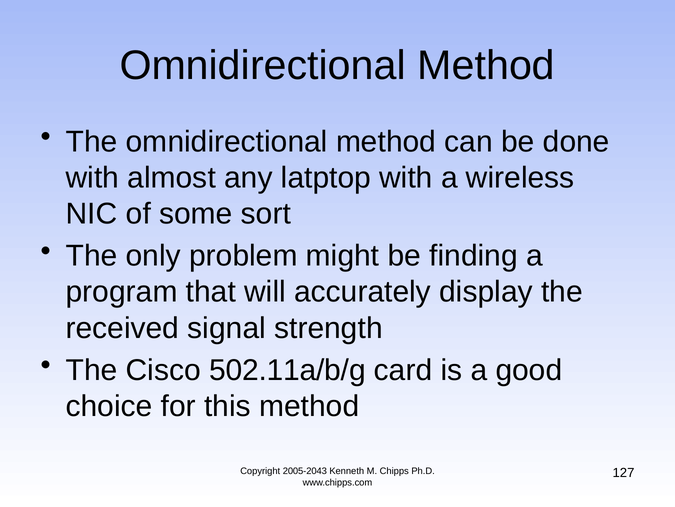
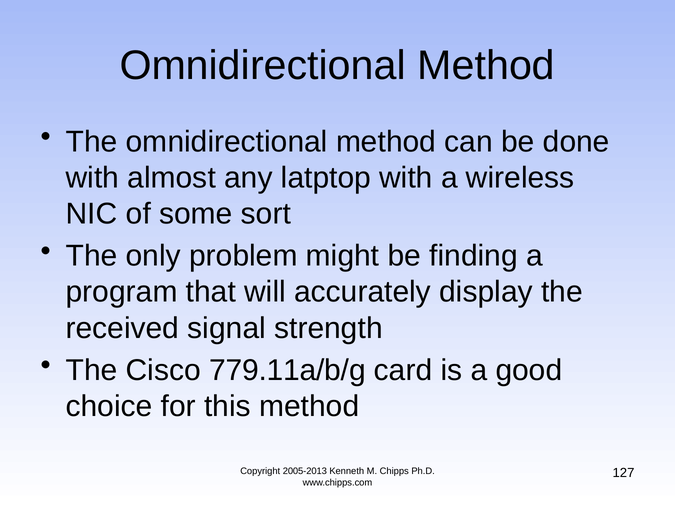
502.11a/b/g: 502.11a/b/g -> 779.11a/b/g
2005-2043: 2005-2043 -> 2005-2013
